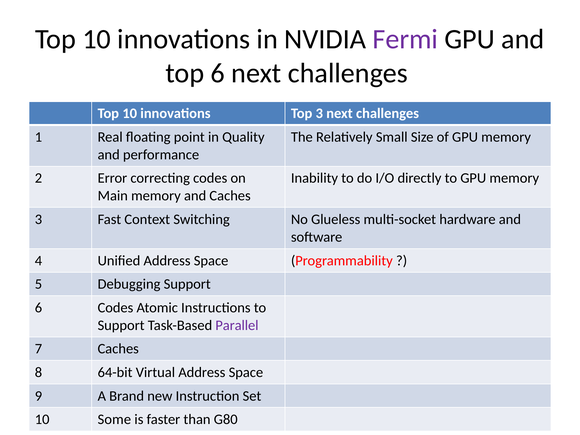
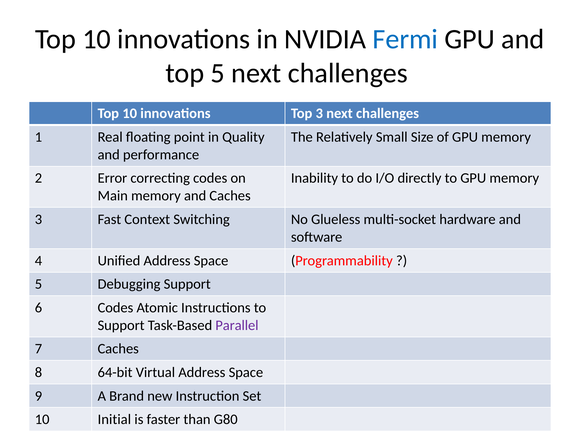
Fermi colour: purple -> blue
top 6: 6 -> 5
Some: Some -> Initial
